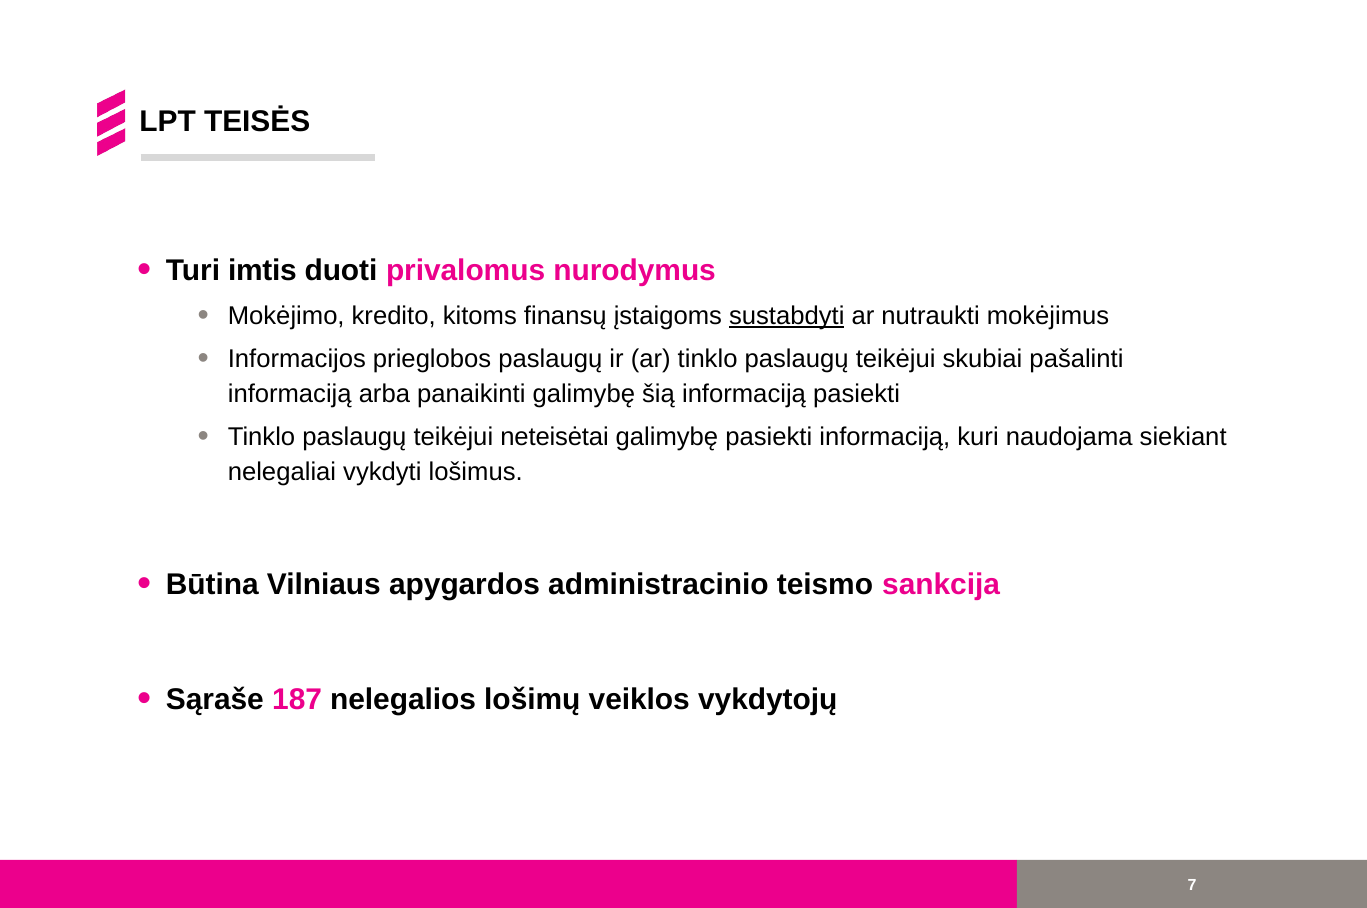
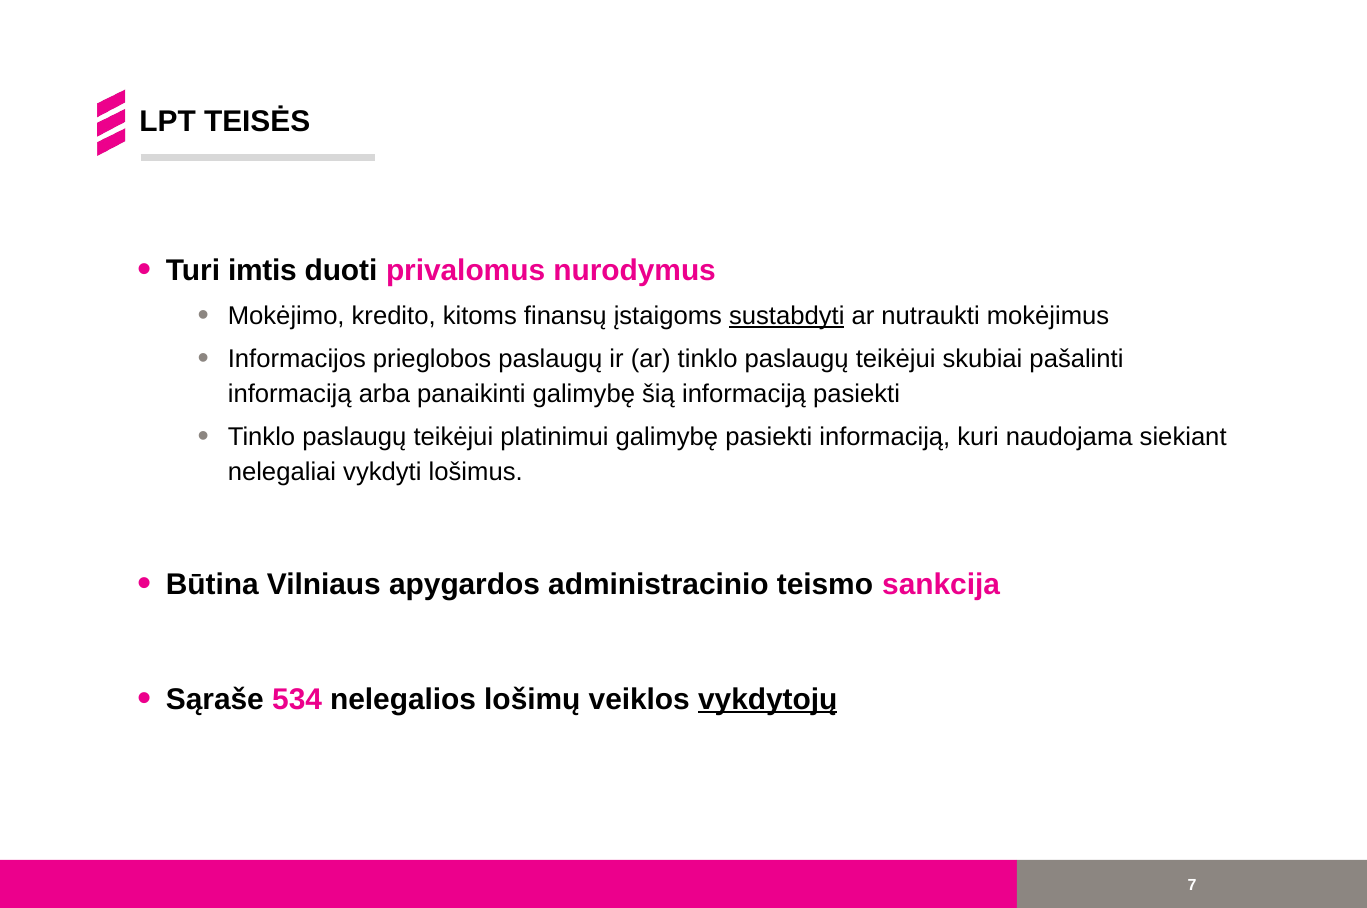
neteisėtai: neteisėtai -> platinimui
187: 187 -> 534
vykdytojų underline: none -> present
